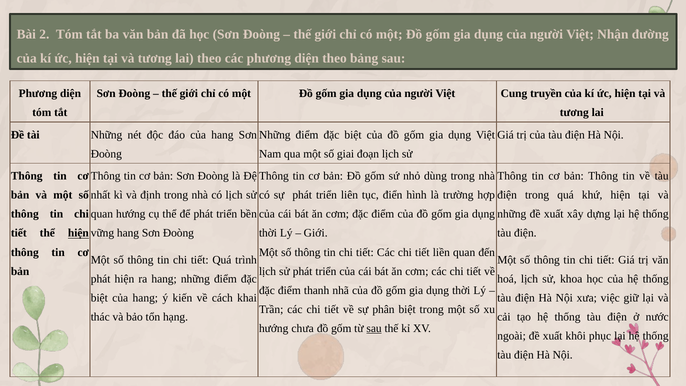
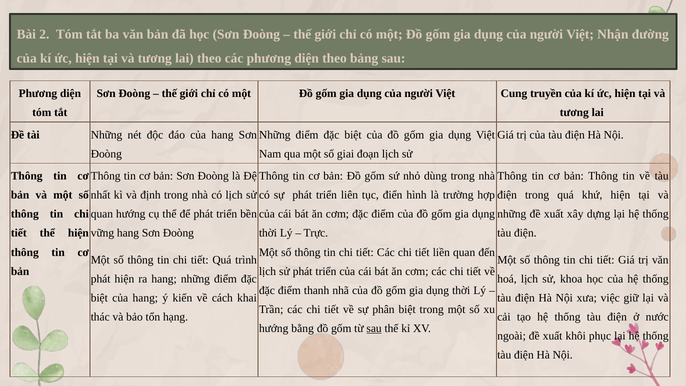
hiện at (78, 233) underline: present -> none
Giới at (316, 233): Giới -> Trực
chưa: chưa -> bằng
